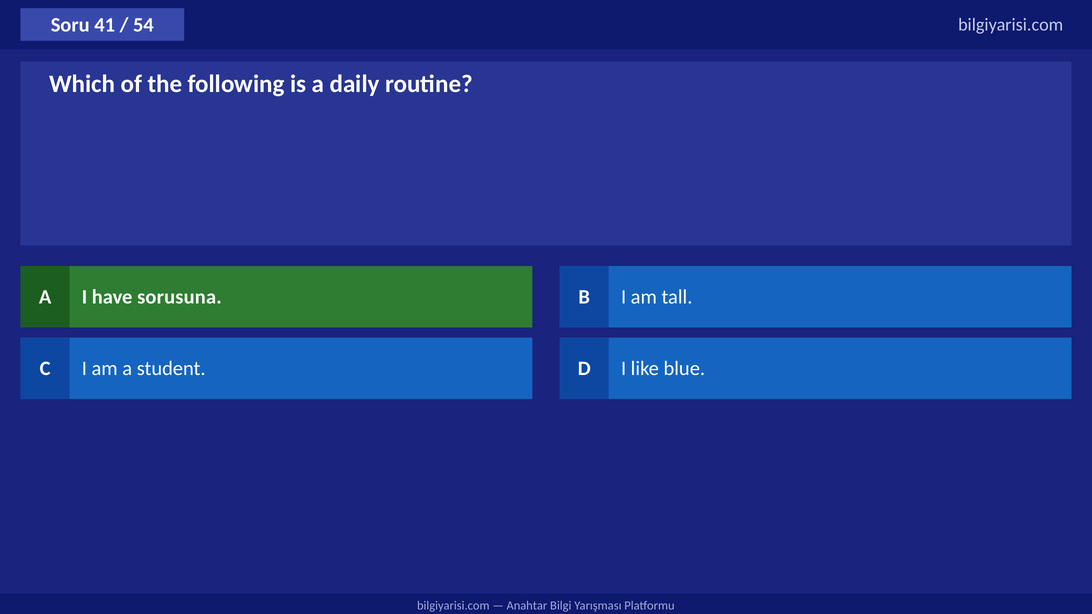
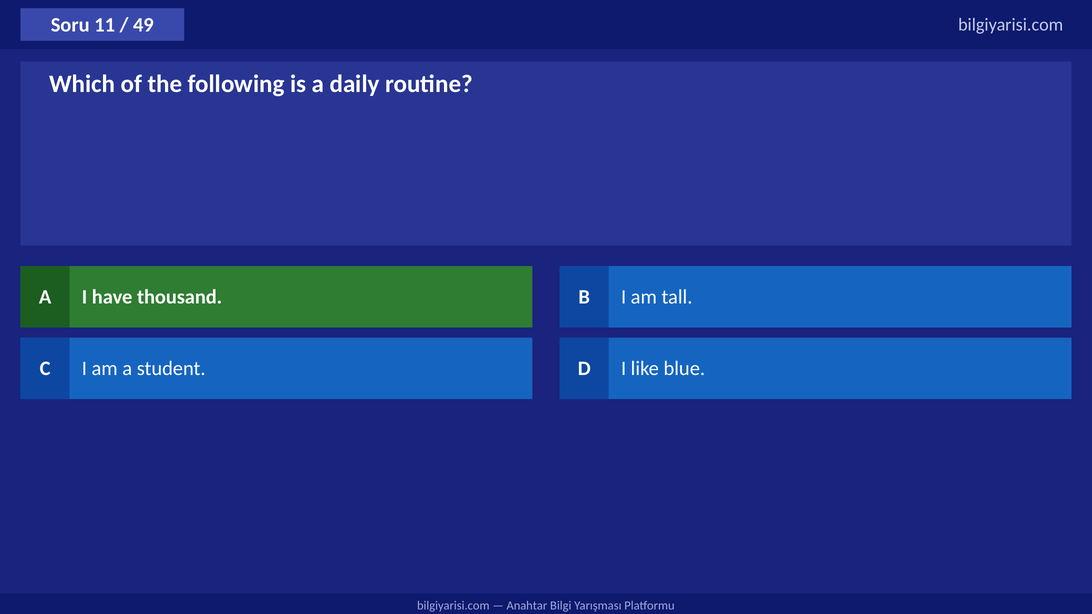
41: 41 -> 11
54: 54 -> 49
sorusuna: sorusuna -> thousand
